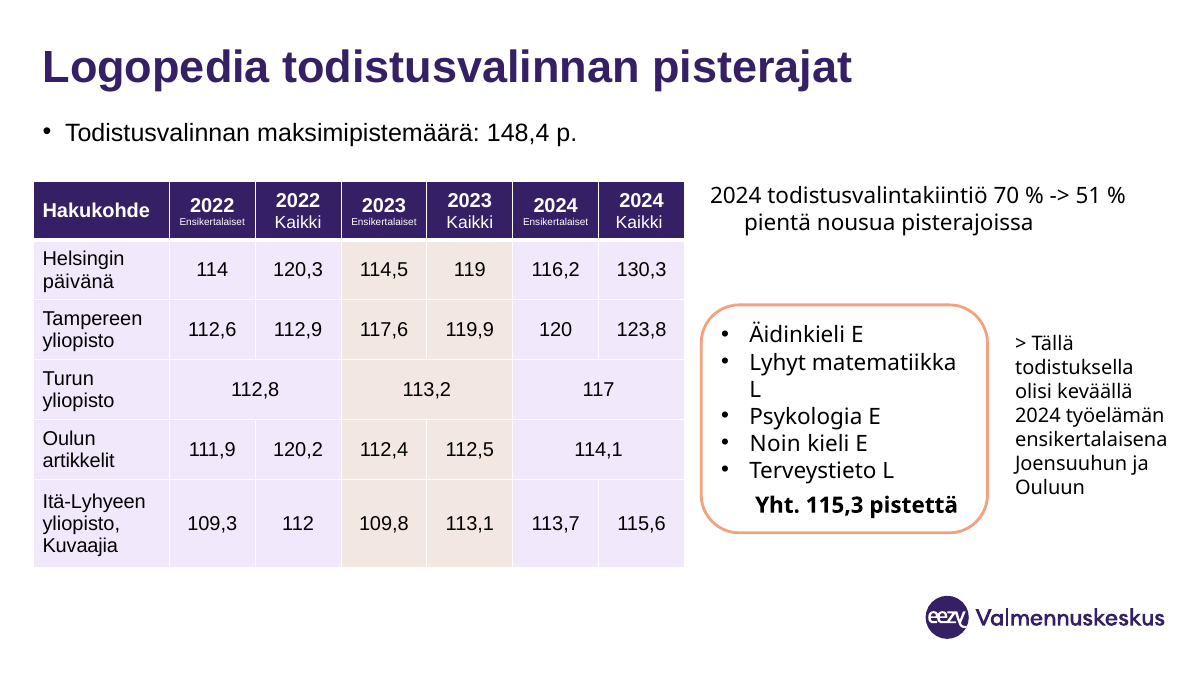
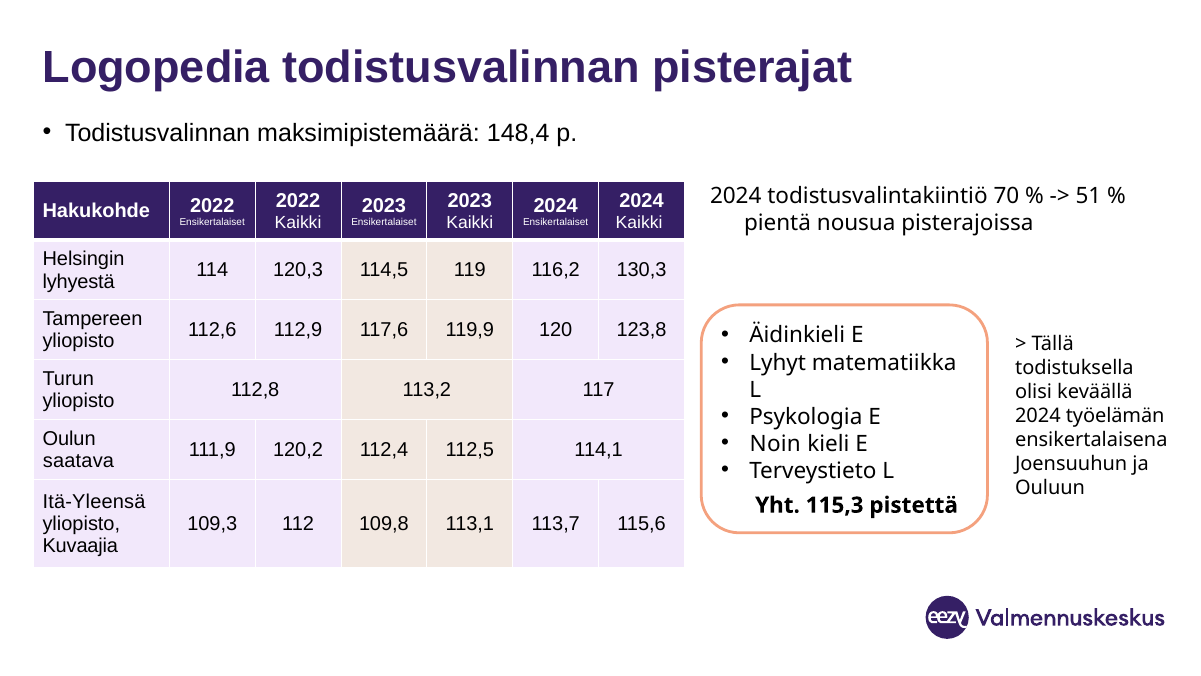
päivänä: päivänä -> lyhyestä
artikkelit: artikkelit -> saatava
Itä-Lyhyeen: Itä-Lyhyeen -> Itä-Yleensä
